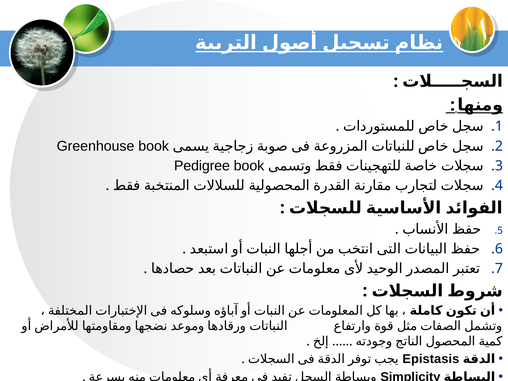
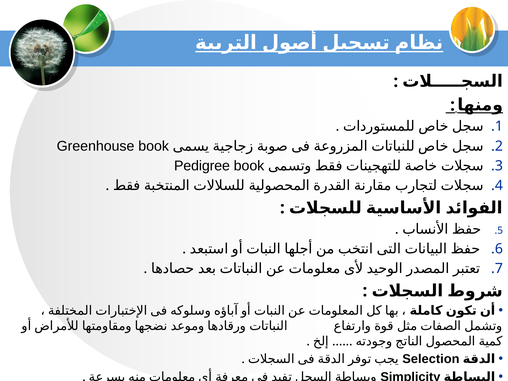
Epistasis: Epistasis -> Selection
